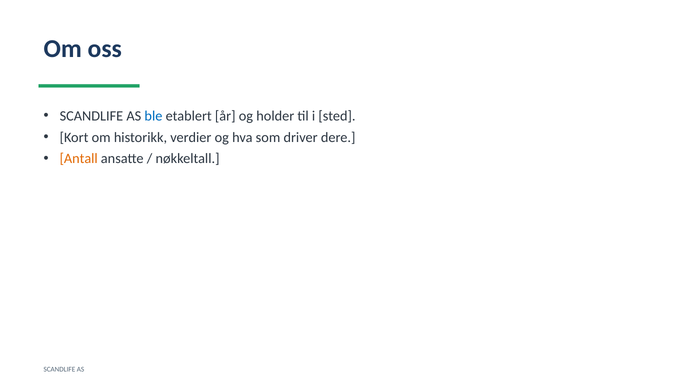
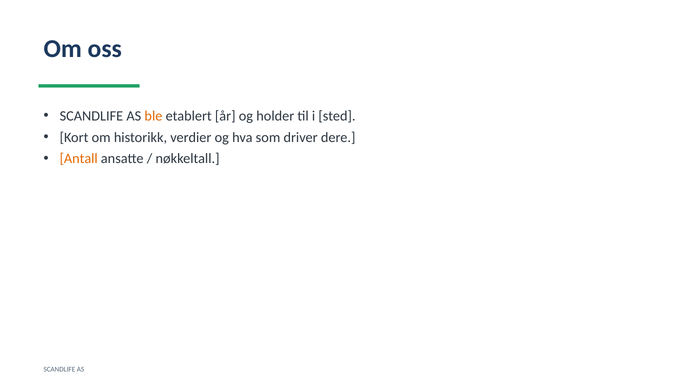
ble colour: blue -> orange
